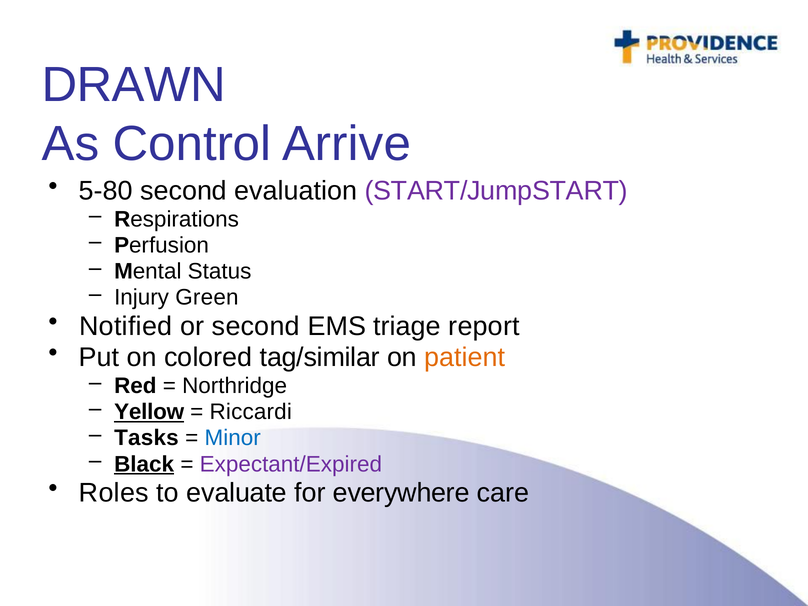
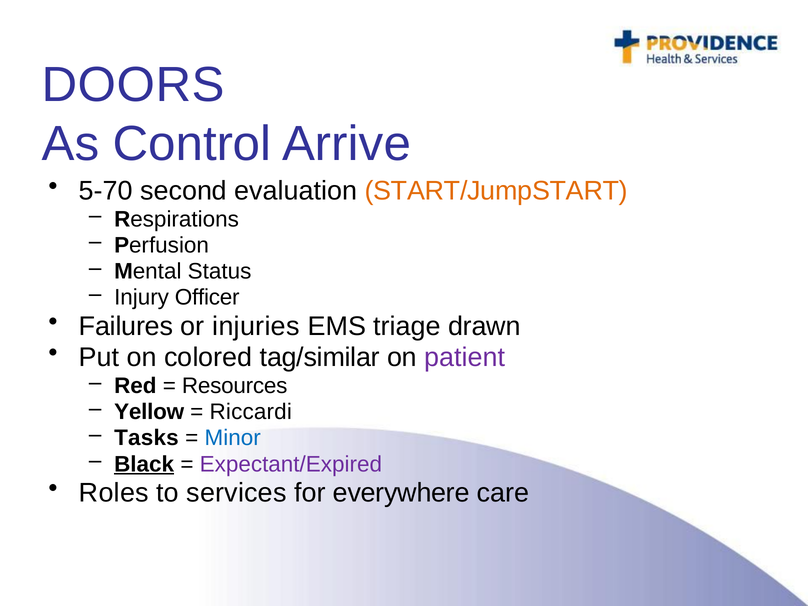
DRAWN: DRAWN -> DOORS
5-80: 5-80 -> 5-70
START/JumpSTART colour: purple -> orange
Green: Green -> Officer
Notified: Notified -> Failures
or second: second -> injuries
report: report -> drawn
patient colour: orange -> purple
Northridge: Northridge -> Resources
Yellow underline: present -> none
evaluate: evaluate -> services
